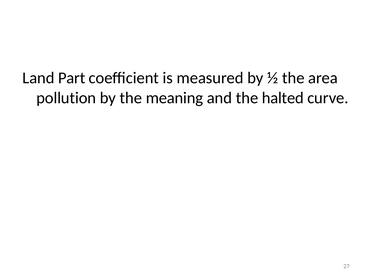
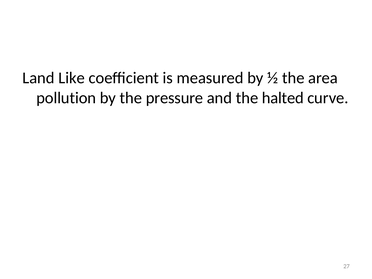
Part: Part -> Like
meaning: meaning -> pressure
